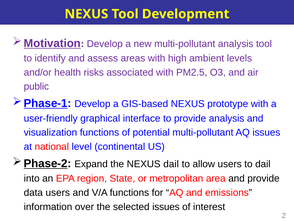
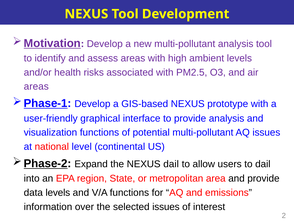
public at (36, 86): public -> areas
data users: users -> levels
